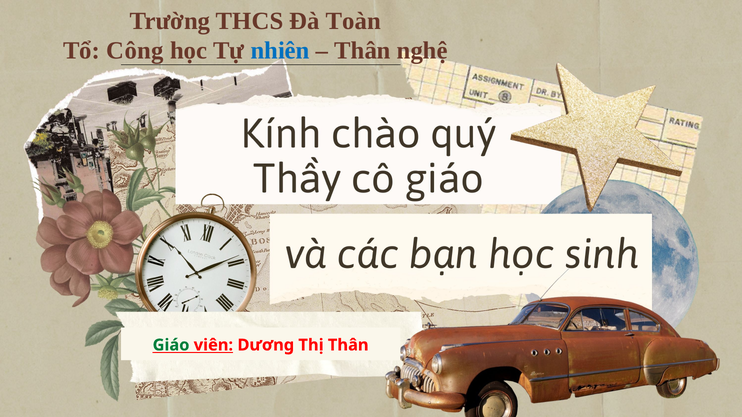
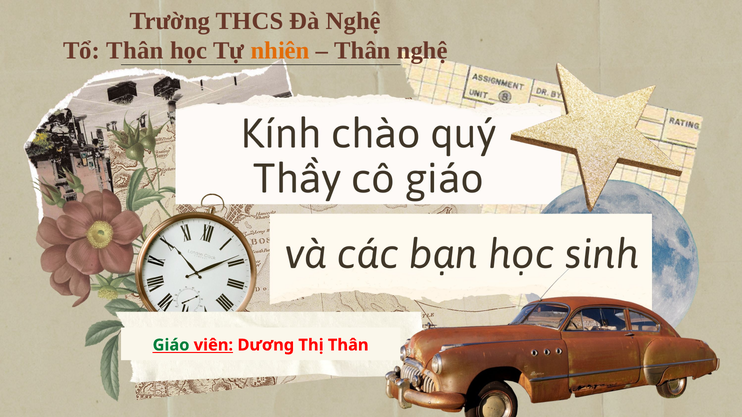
Đà Toàn: Toàn -> Nghệ
Tổ Công: Công -> Thân
nhiên colour: blue -> orange
